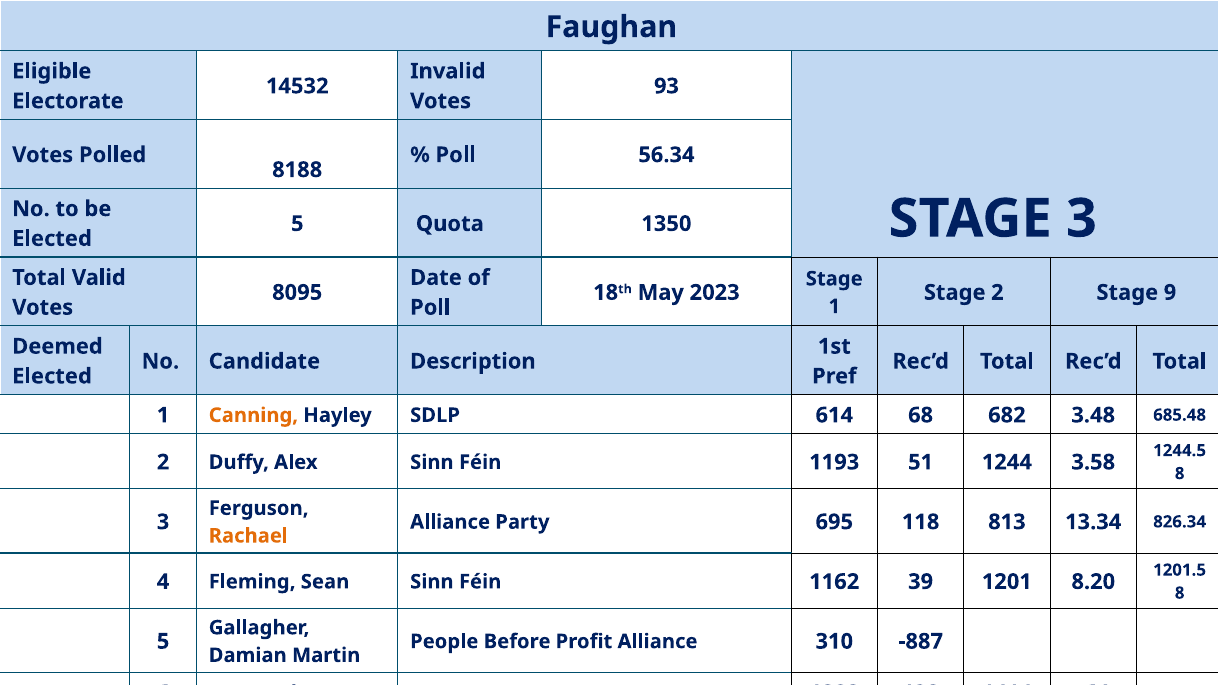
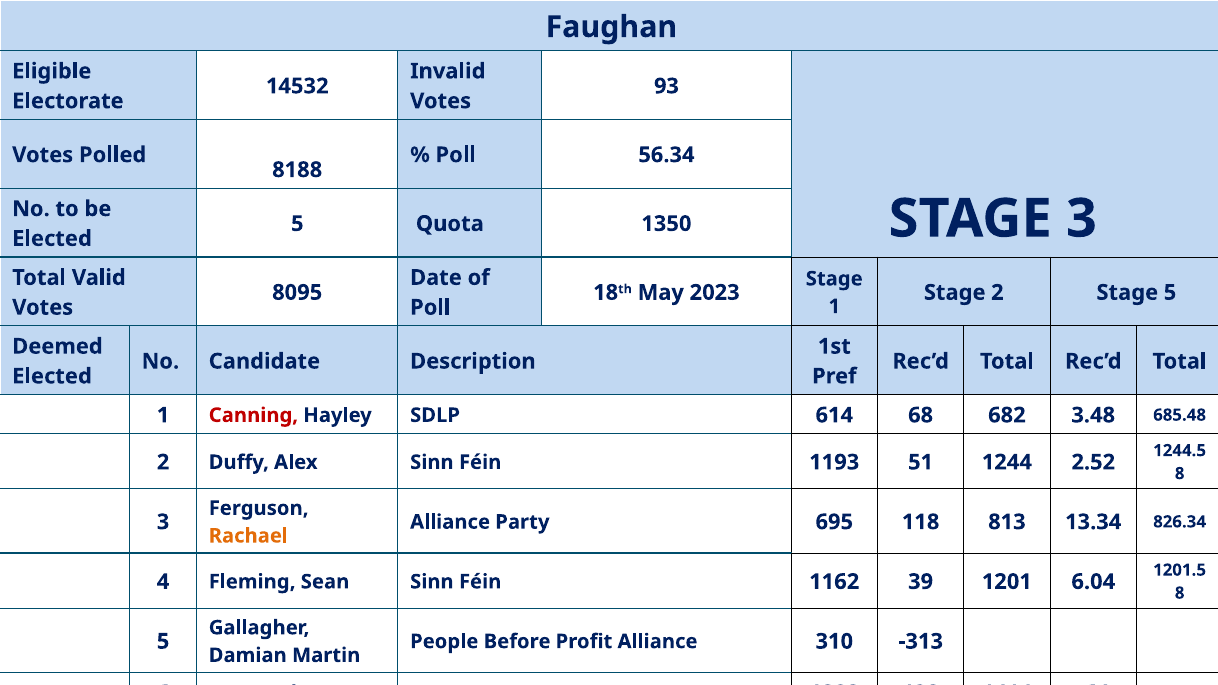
Stage 9: 9 -> 5
Canning colour: orange -> red
3.58: 3.58 -> 2.52
8.20: 8.20 -> 6.04
-887: -887 -> -313
